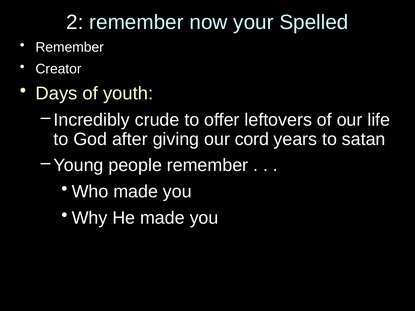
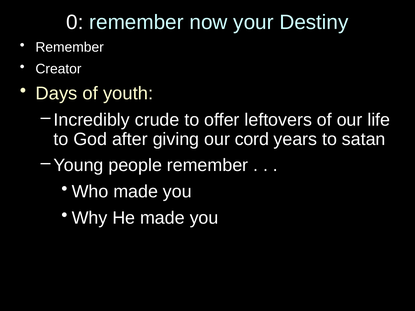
2: 2 -> 0
Spelled: Spelled -> Destiny
